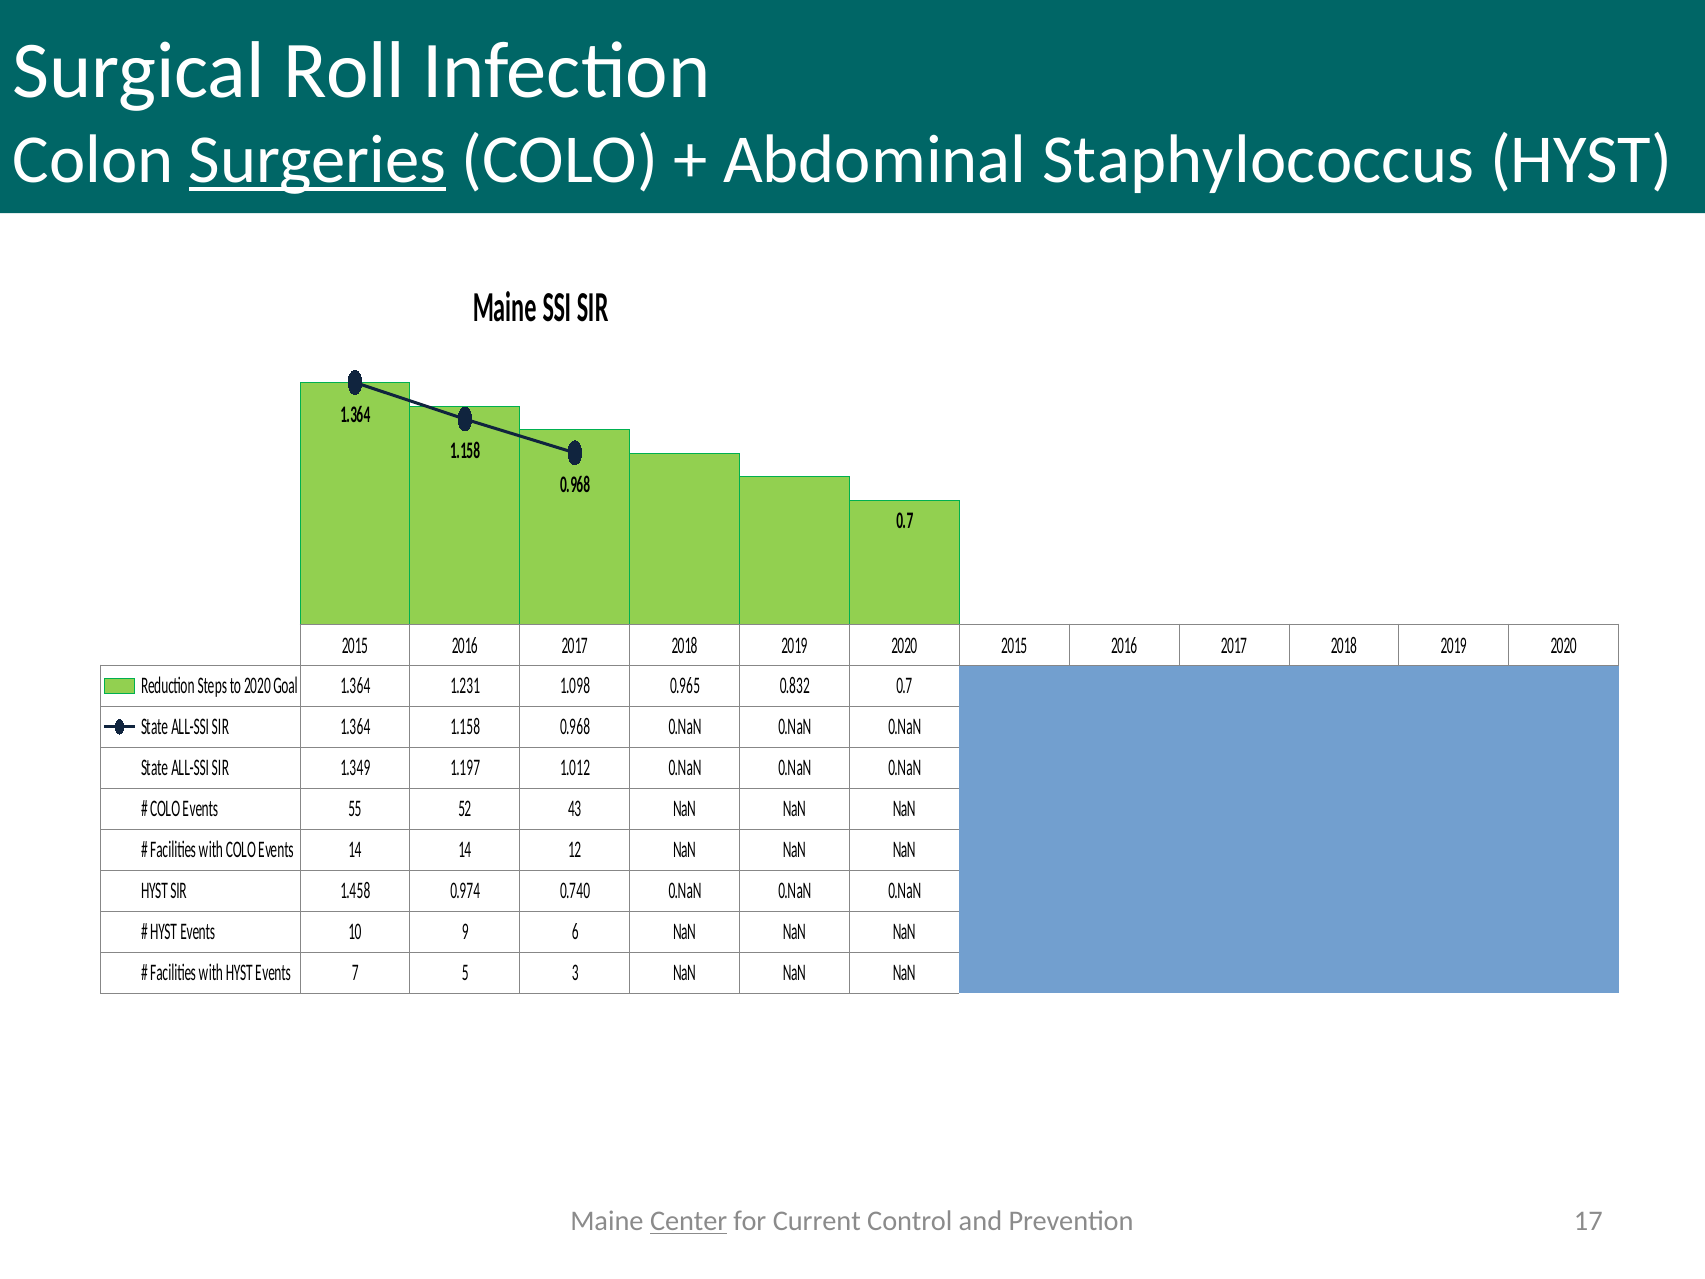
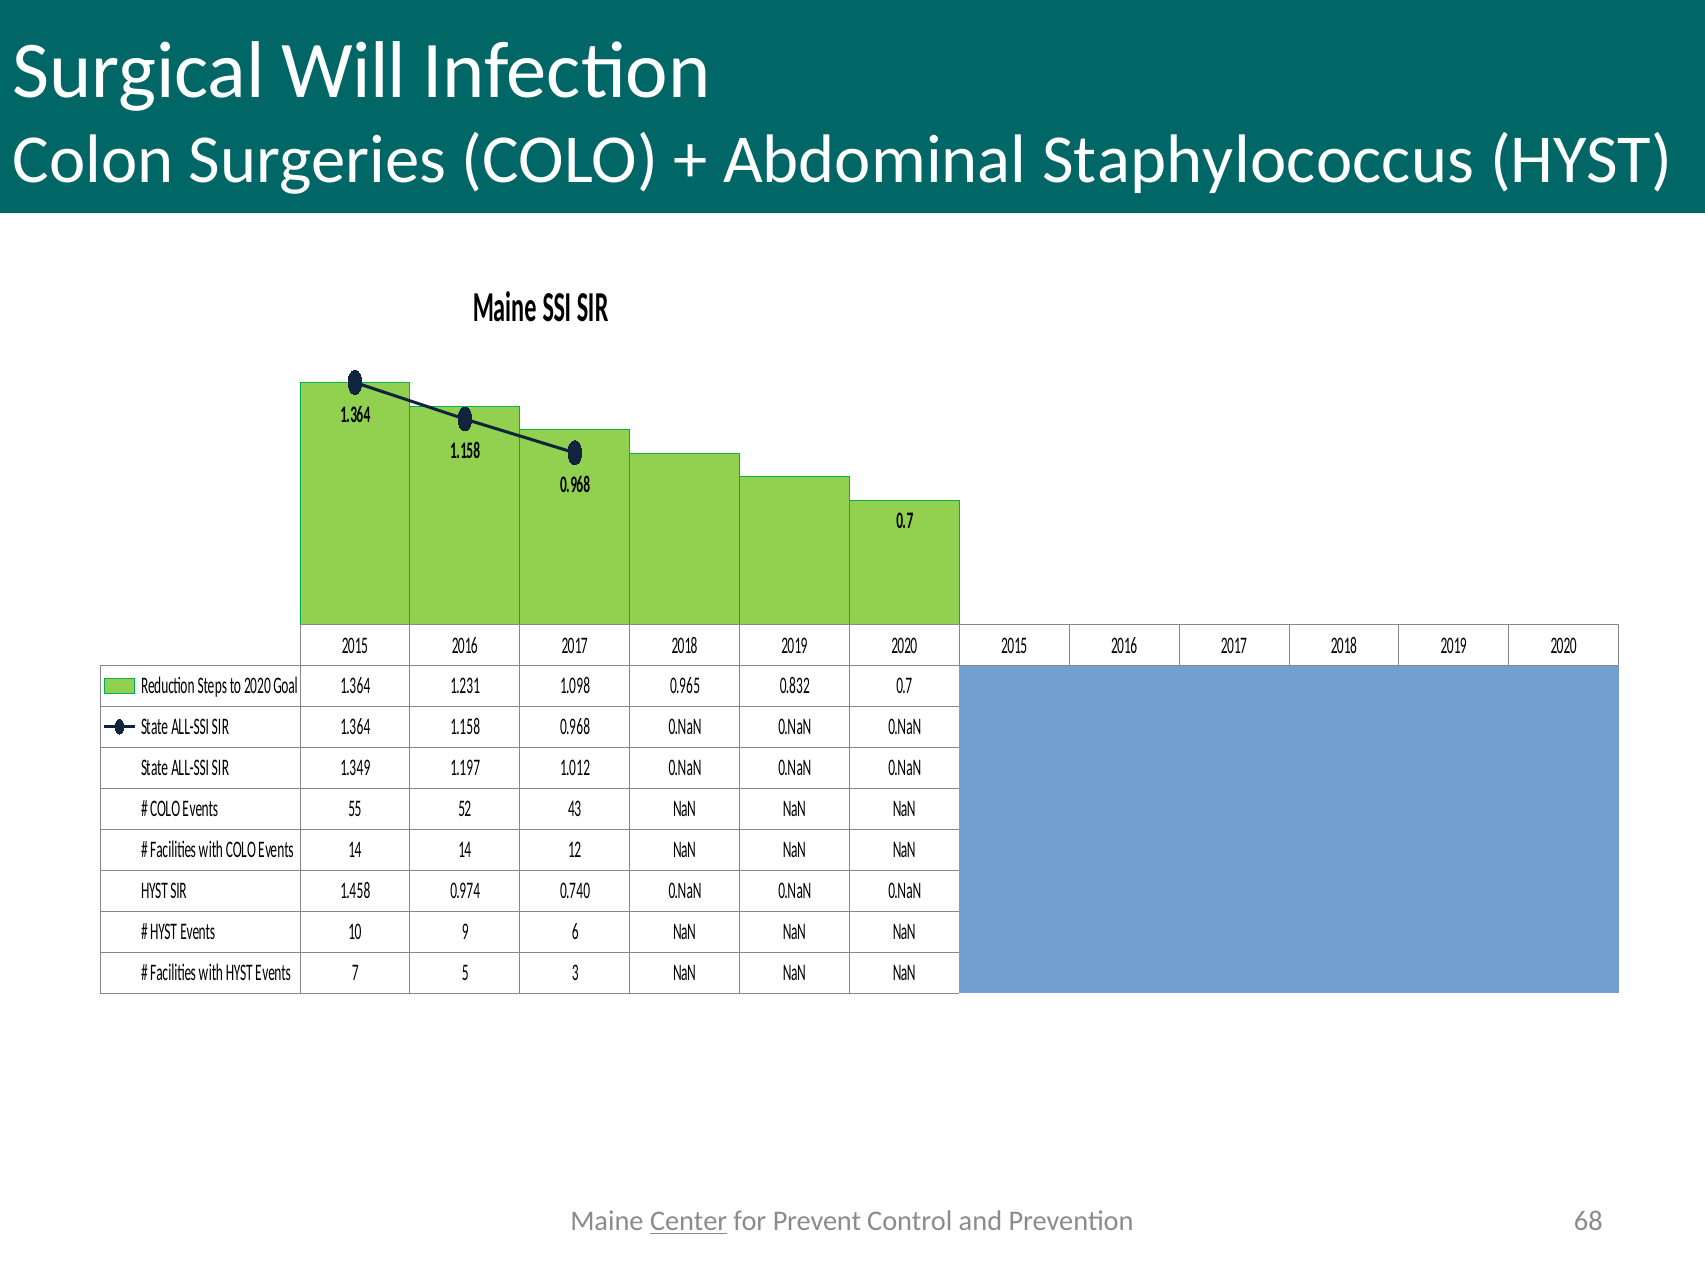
Roll: Roll -> Will
Surgeries underline: present -> none
Current: Current -> Prevent
17: 17 -> 68
